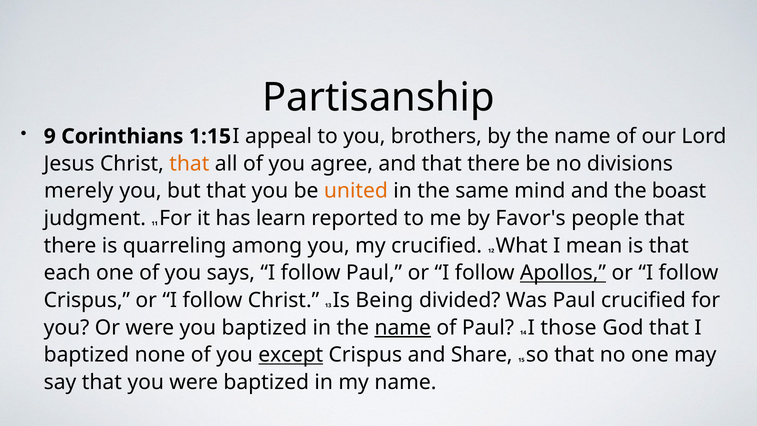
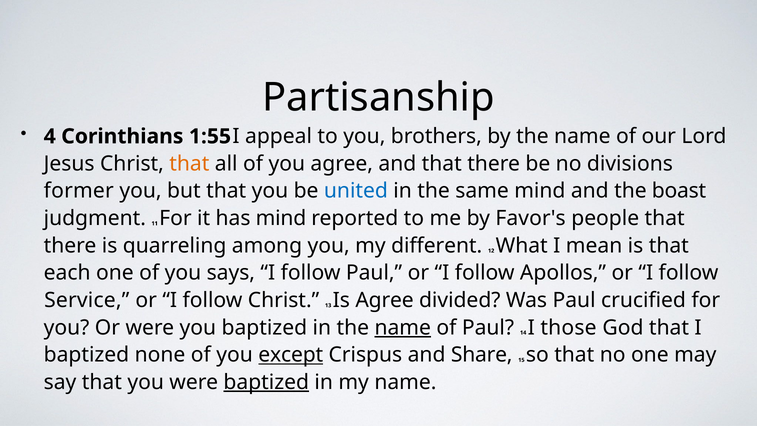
9: 9 -> 4
1:15: 1:15 -> 1:55
merely: merely -> former
united colour: orange -> blue
has learn: learn -> mind
my crucified: crucified -> different
Apollos underline: present -> none
Crispus at (87, 300): Crispus -> Service
Is Being: Being -> Agree
baptized at (266, 382) underline: none -> present
